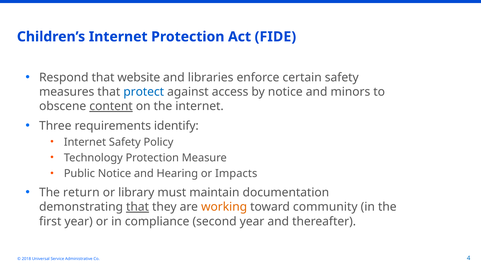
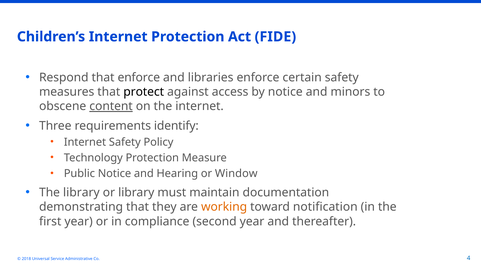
that website: website -> enforce
protect colour: blue -> black
Impacts: Impacts -> Window
The return: return -> library
that at (138, 207) underline: present -> none
community: community -> notification
